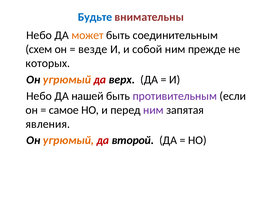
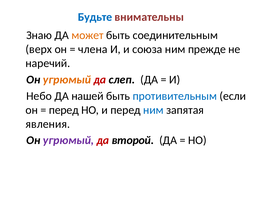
Небо at (39, 35): Небо -> Знаю
схем: схем -> верх
везде: везде -> члена
собой: собой -> союза
которых: которых -> наречий
верх: верх -> слеп
противительным colour: purple -> blue
самое at (64, 110): самое -> перед
ним at (153, 110) colour: purple -> blue
угрюмый at (68, 140) colour: orange -> purple
